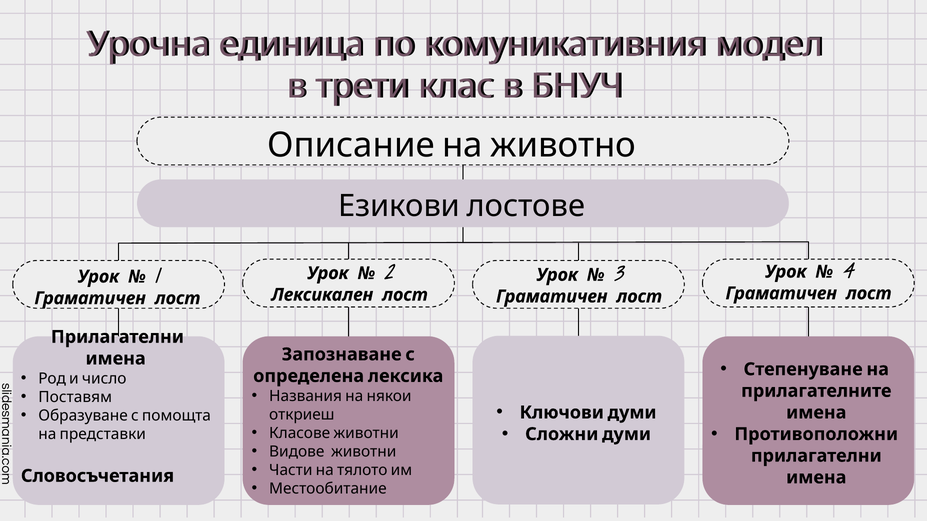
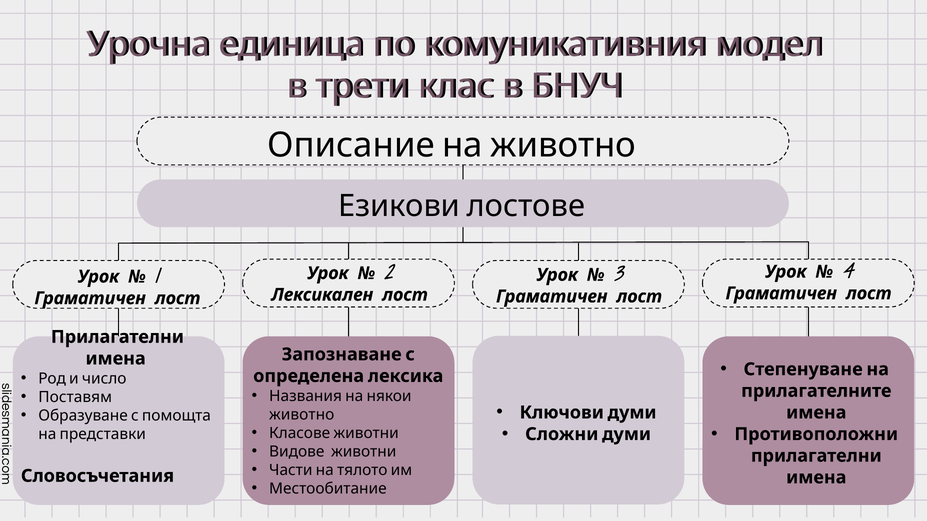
откриеш: откриеш -> животно
